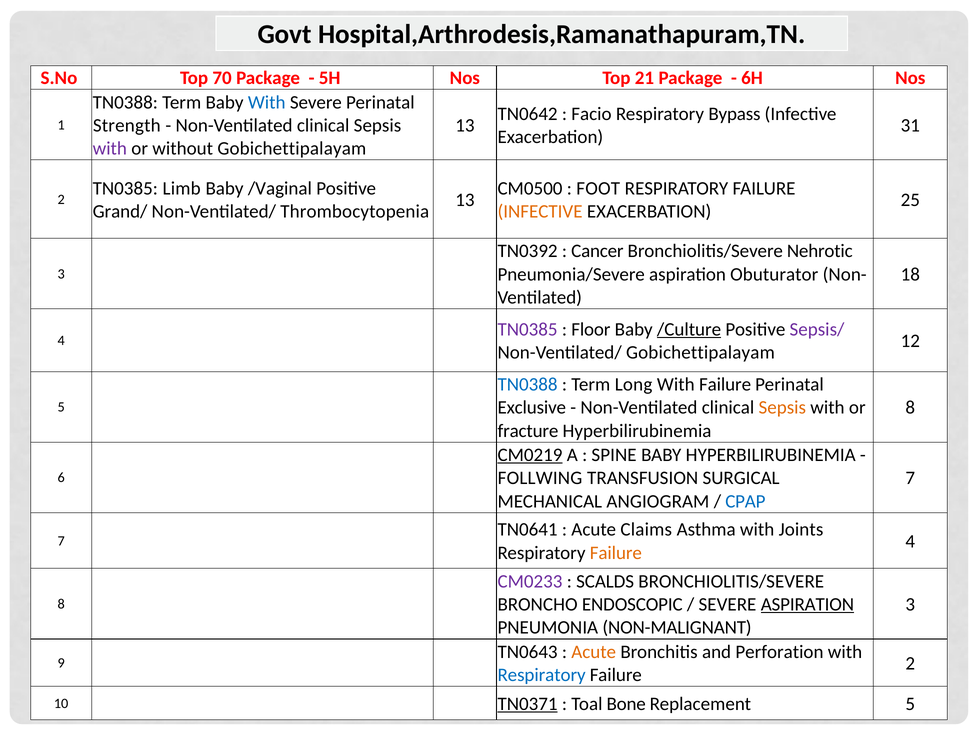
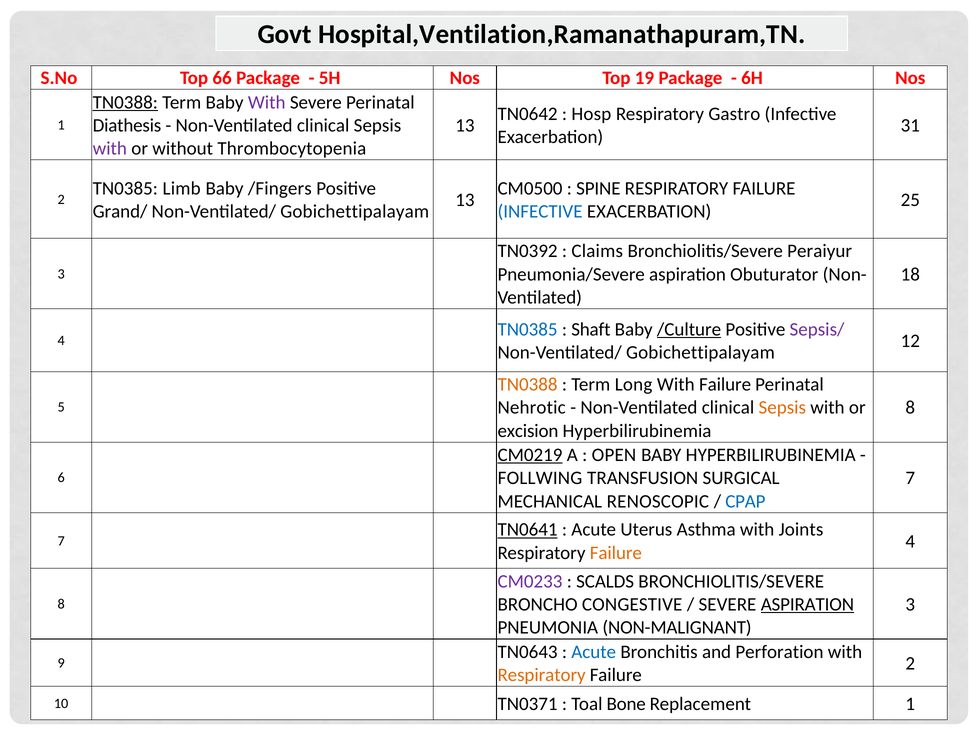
Hospital,Arthrodesis,Ramanathapuram,TN: Hospital,Arthrodesis,Ramanathapuram,TN -> Hospital,Ventilation,Ramanathapuram,TN
70: 70 -> 66
21: 21 -> 19
TN0388 at (125, 102) underline: none -> present
With at (267, 102) colour: blue -> purple
Facio: Facio -> Hosp
Bypass: Bypass -> Gastro
Strength: Strength -> Diathesis
without Gobichettipalayam: Gobichettipalayam -> Thrombocytopenia
/Vaginal: /Vaginal -> /Fingers
FOOT: FOOT -> SPINE
Thrombocytopenia at (355, 211): Thrombocytopenia -> Gobichettipalayam
INFECTIVE at (540, 211) colour: orange -> blue
Cancer: Cancer -> Claims
Nehrotic: Nehrotic -> Peraiyur
TN0385 at (528, 329) colour: purple -> blue
Floor: Floor -> Shaft
TN0388 at (528, 384) colour: blue -> orange
Exclusive: Exclusive -> Nehrotic
fracture: fracture -> excision
SPINE: SPINE -> OPEN
ANGIOGRAM: ANGIOGRAM -> RENOSCOPIC
TN0641 underline: none -> present
Claims: Claims -> Uterus
ENDOSCOPIC: ENDOSCOPIC -> CONGESTIVE
Acute at (594, 651) colour: orange -> blue
Respiratory at (542, 674) colour: blue -> orange
TN0371 underline: present -> none
Replacement 5: 5 -> 1
